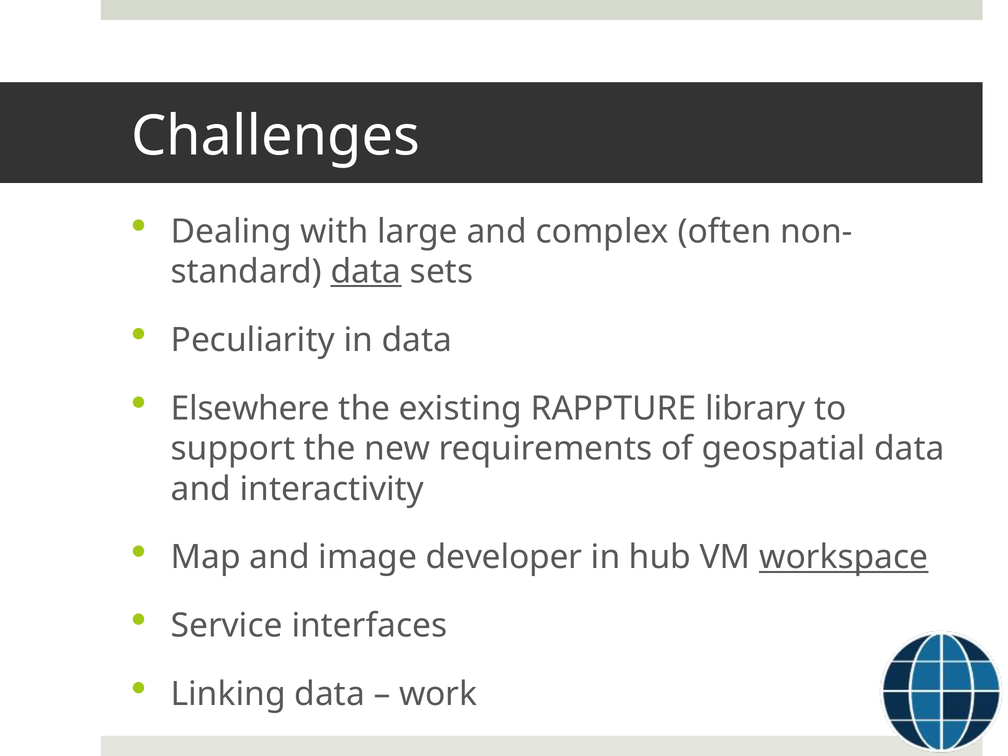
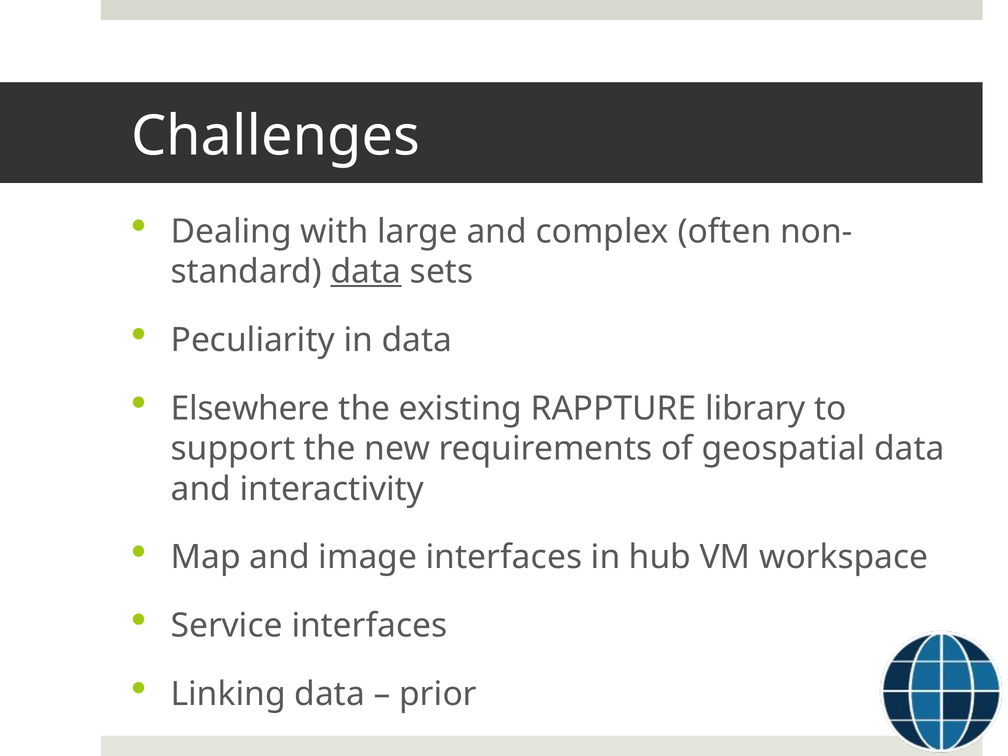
image developer: developer -> interfaces
workspace underline: present -> none
work: work -> prior
